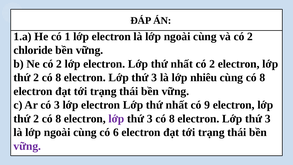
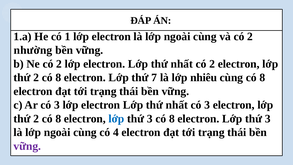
chloride: chloride -> nhường
3 at (154, 78): 3 -> 7
nhất có 9: 9 -> 3
lớp at (116, 119) colour: purple -> blue
6: 6 -> 4
